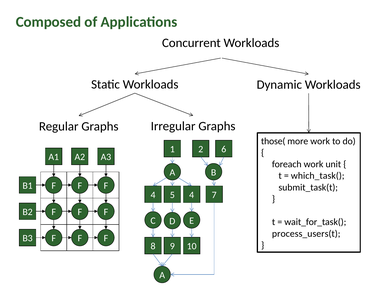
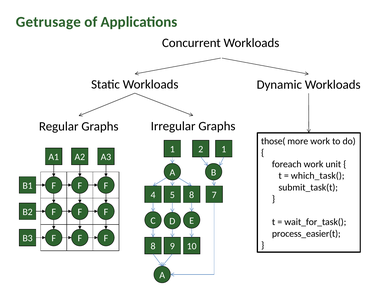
Composed: Composed -> Getrusage
2 6: 6 -> 1
5 4: 4 -> 8
process_users(t: process_users(t -> process_easier(t
